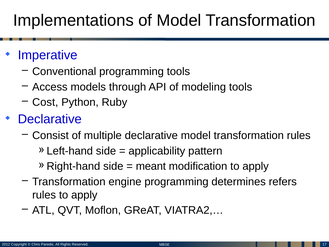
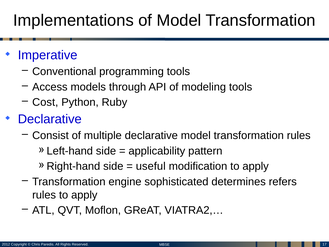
meant: meant -> useful
engine programming: programming -> sophisticated
